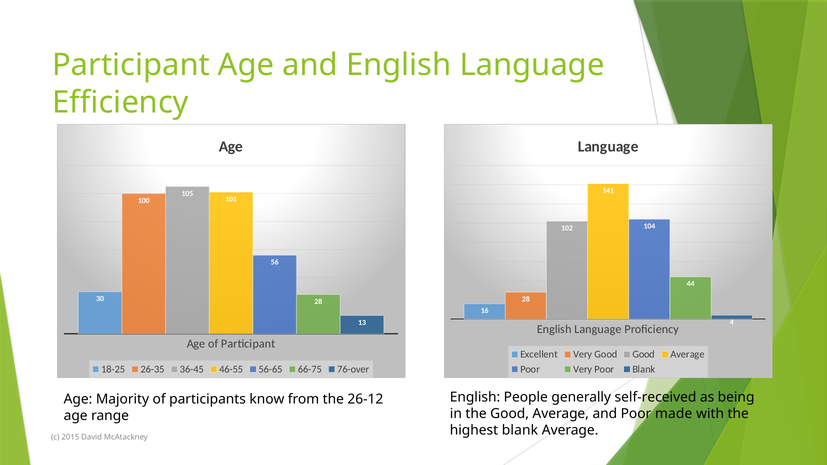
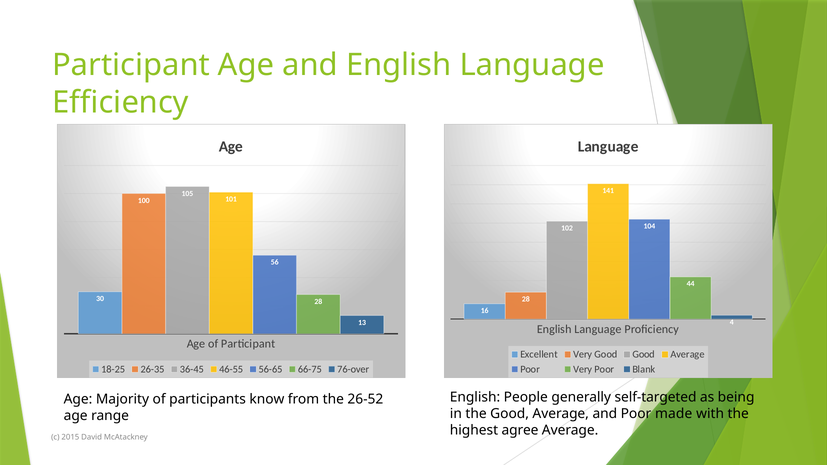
self-received: self-received -> self-targeted
26-12: 26-12 -> 26-52
highest blank: blank -> agree
